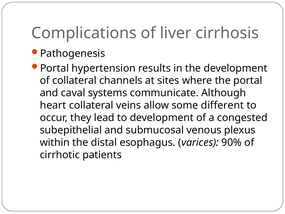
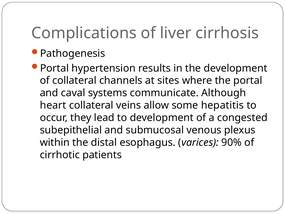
different: different -> hepatitis
